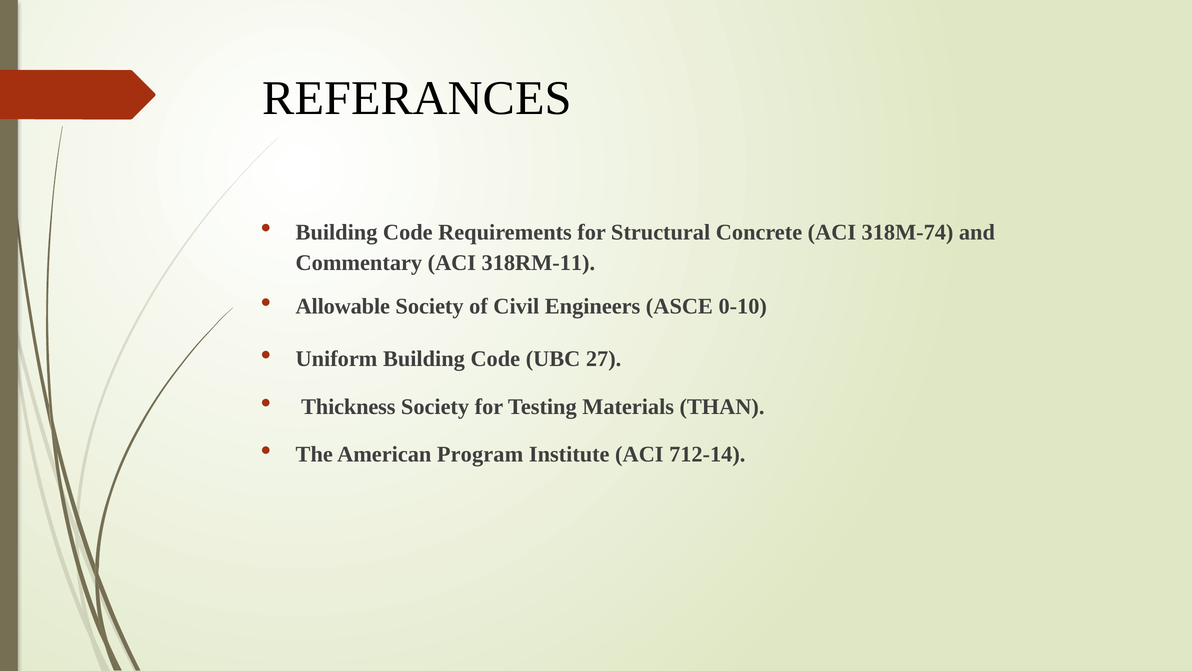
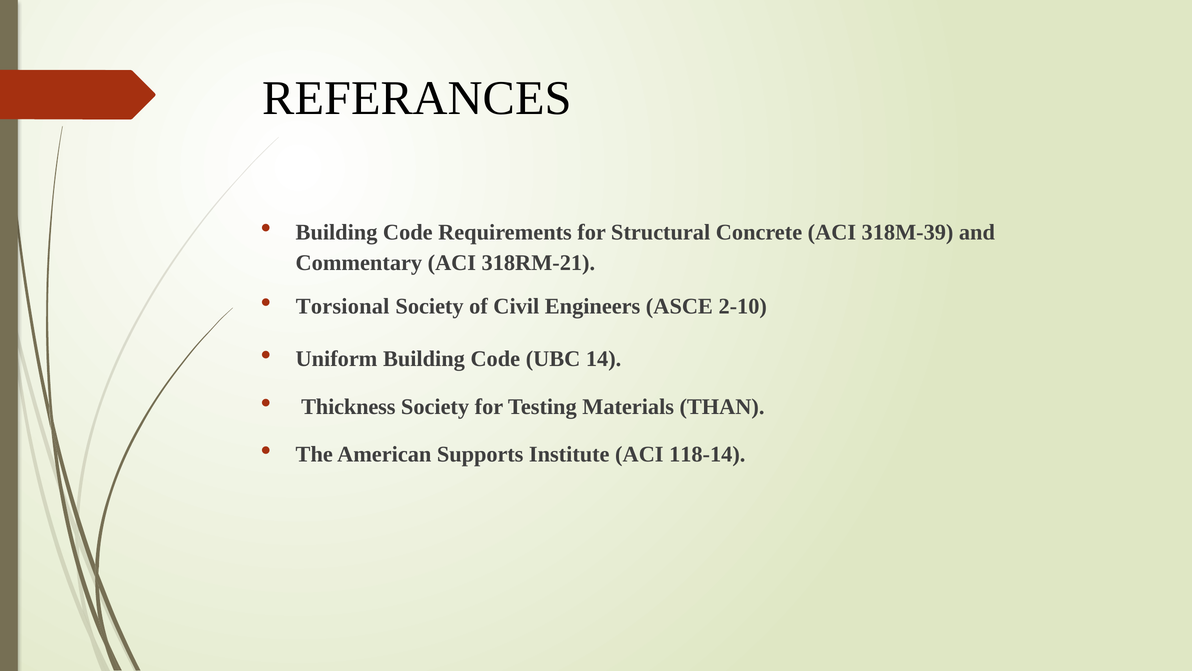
318M-74: 318M-74 -> 318M-39
318RM-11: 318RM-11 -> 318RM-21
Allowable: Allowable -> Torsional
0-10: 0-10 -> 2-10
27: 27 -> 14
Program: Program -> Supports
712-14: 712-14 -> 118-14
